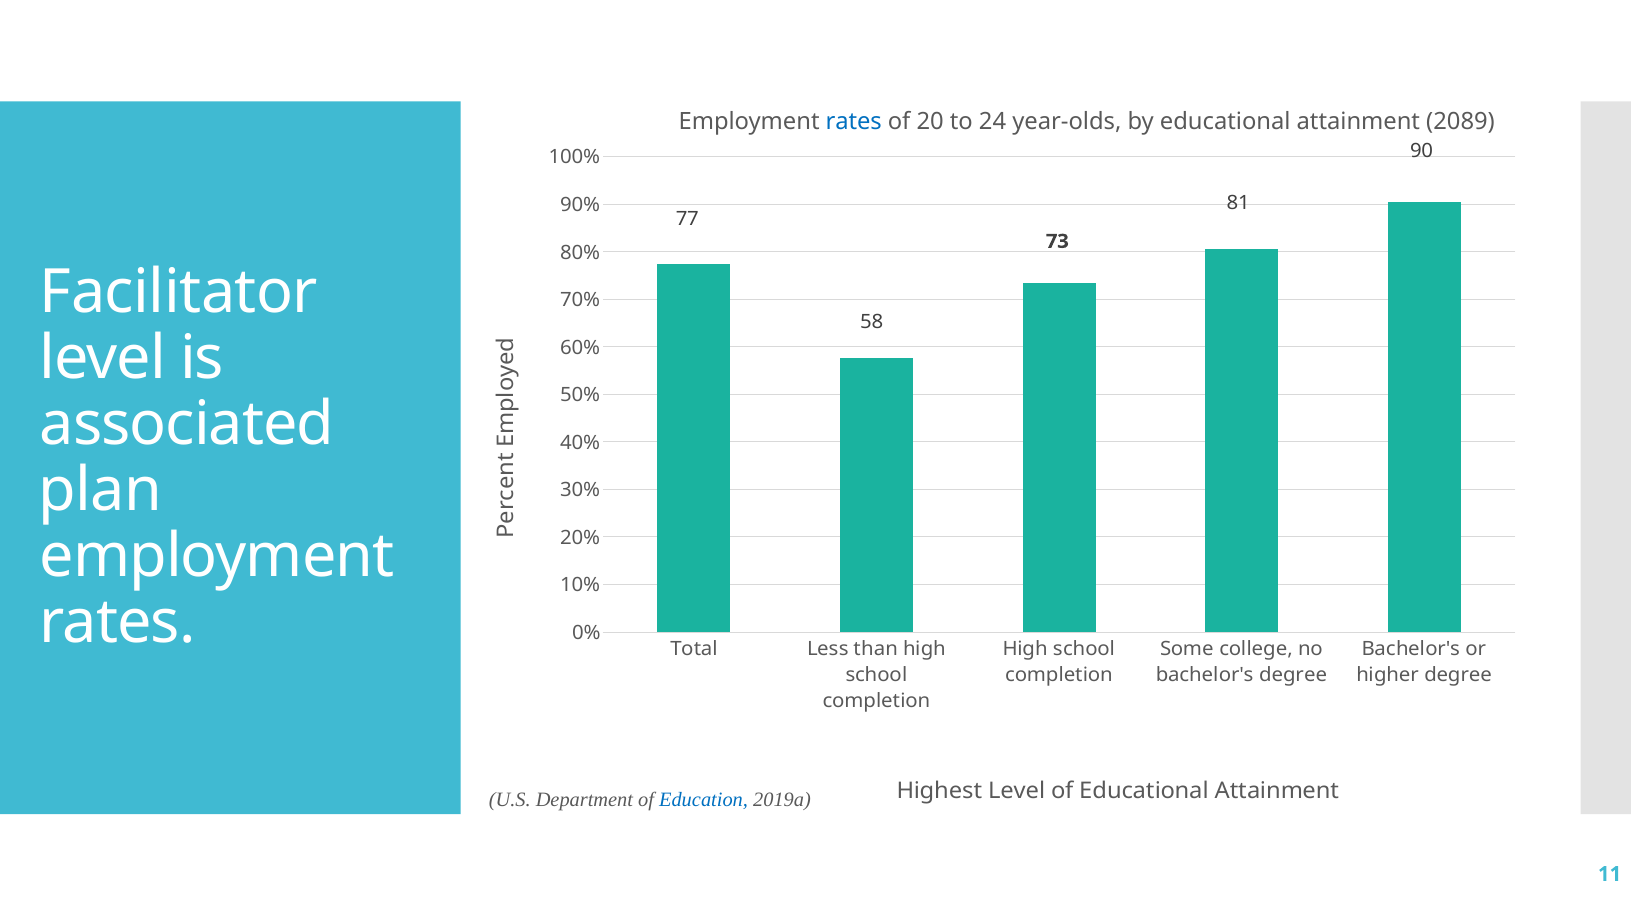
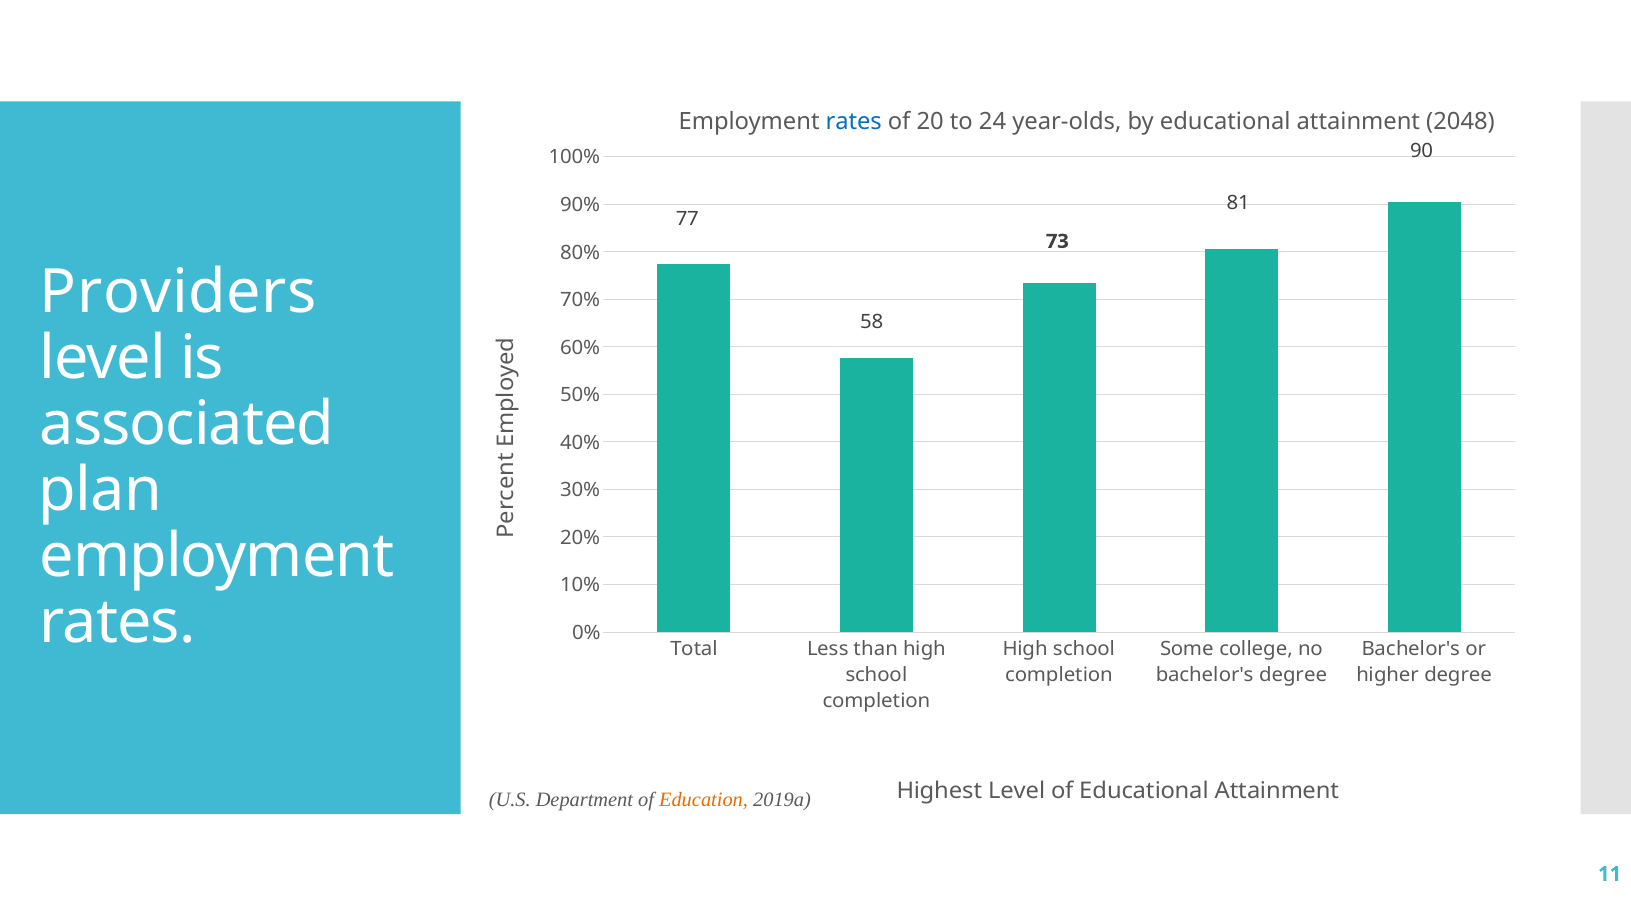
2089: 2089 -> 2048
Facilitator: Facilitator -> Providers
Education colour: blue -> orange
